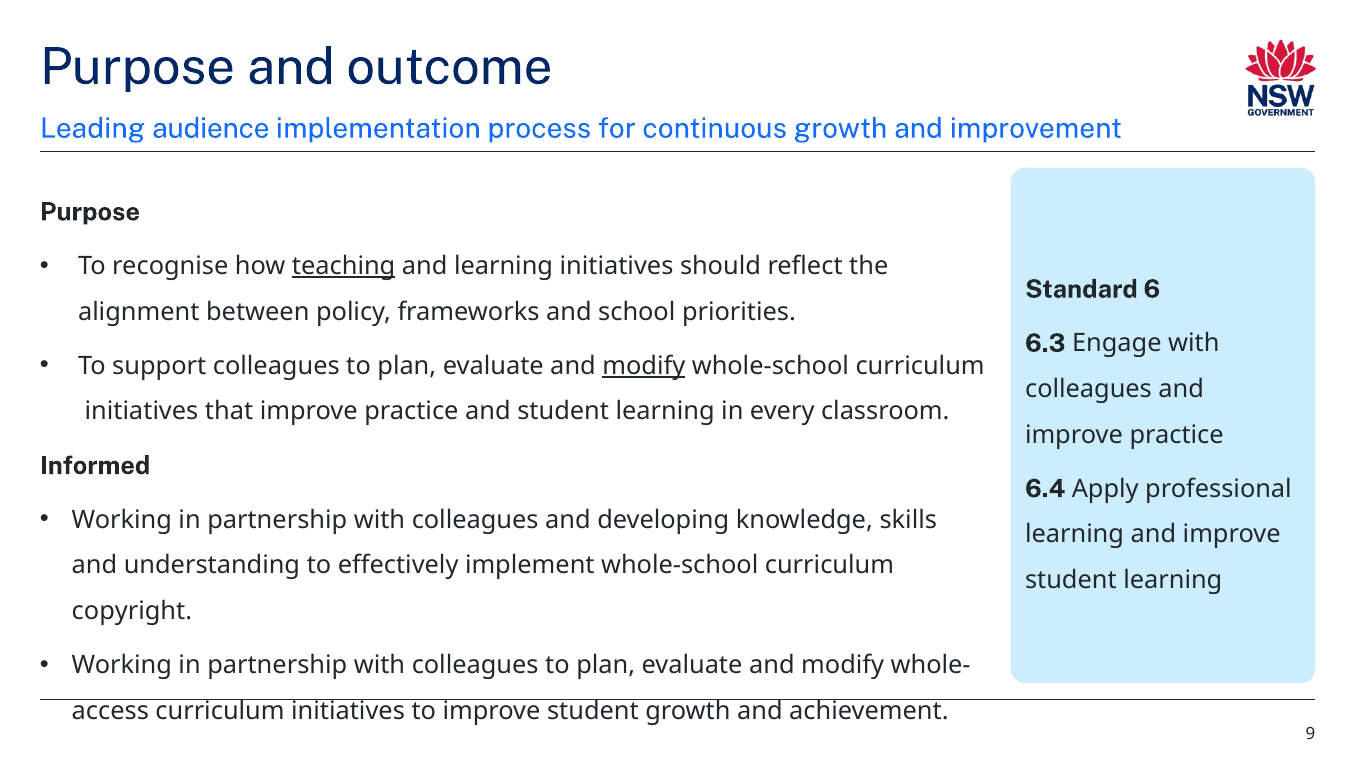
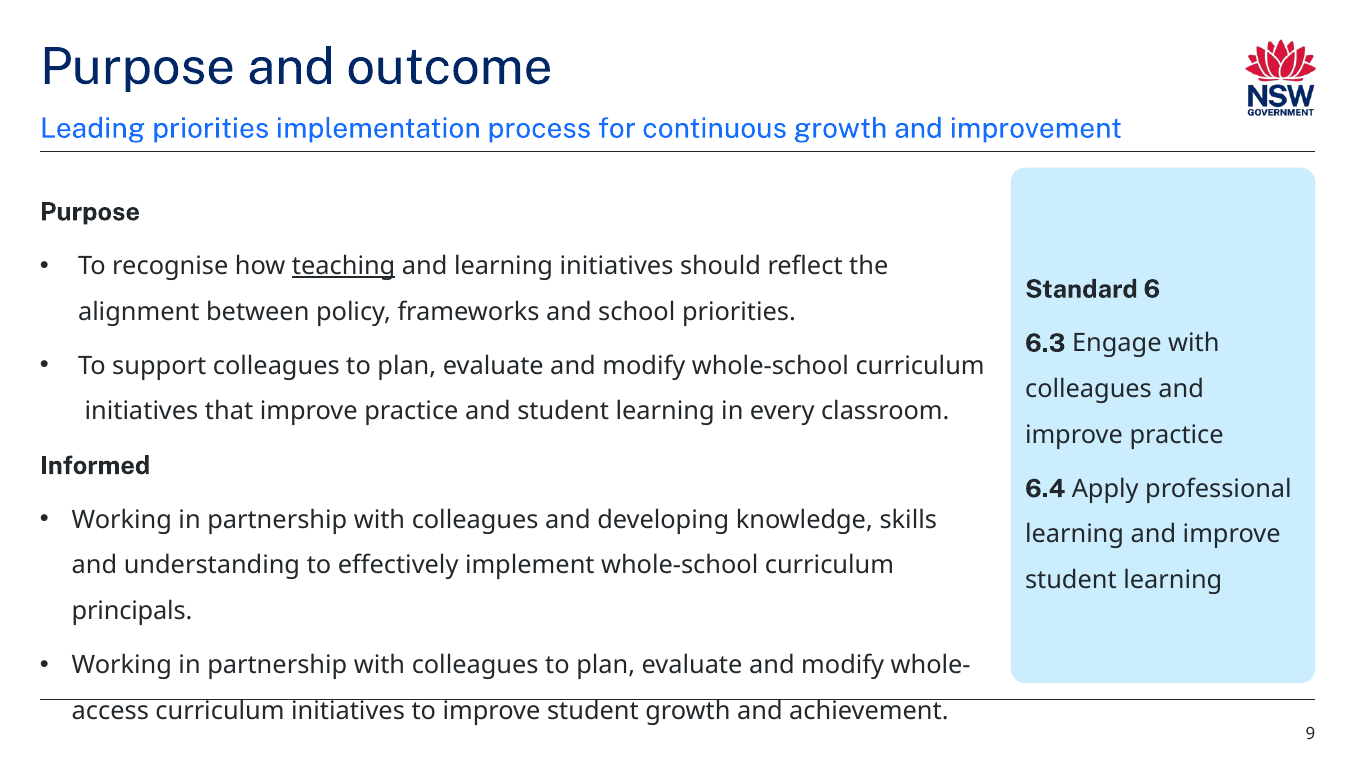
Leading audience: audience -> priorities
modify at (644, 366) underline: present -> none
copyright: copyright -> principals
